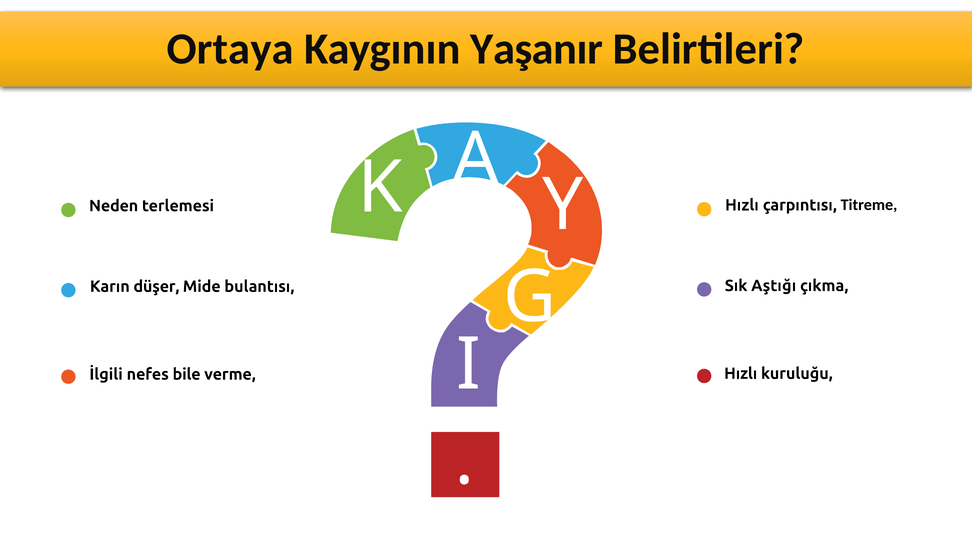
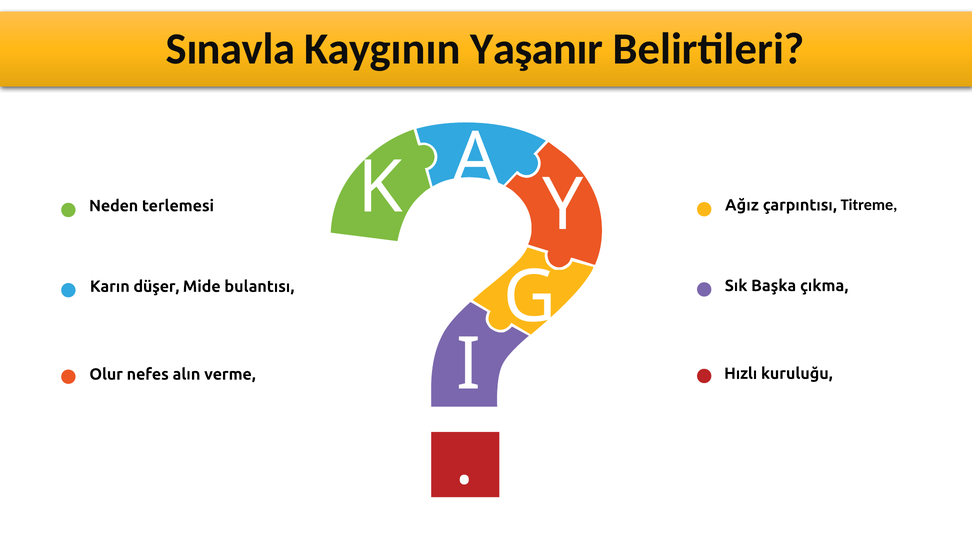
Ortaya: Ortaya -> Sınavla
Hızlı at (742, 205): Hızlı -> Ağız
Aştığı: Aştığı -> Başka
İlgili: İlgili -> Olur
bile: bile -> alın
